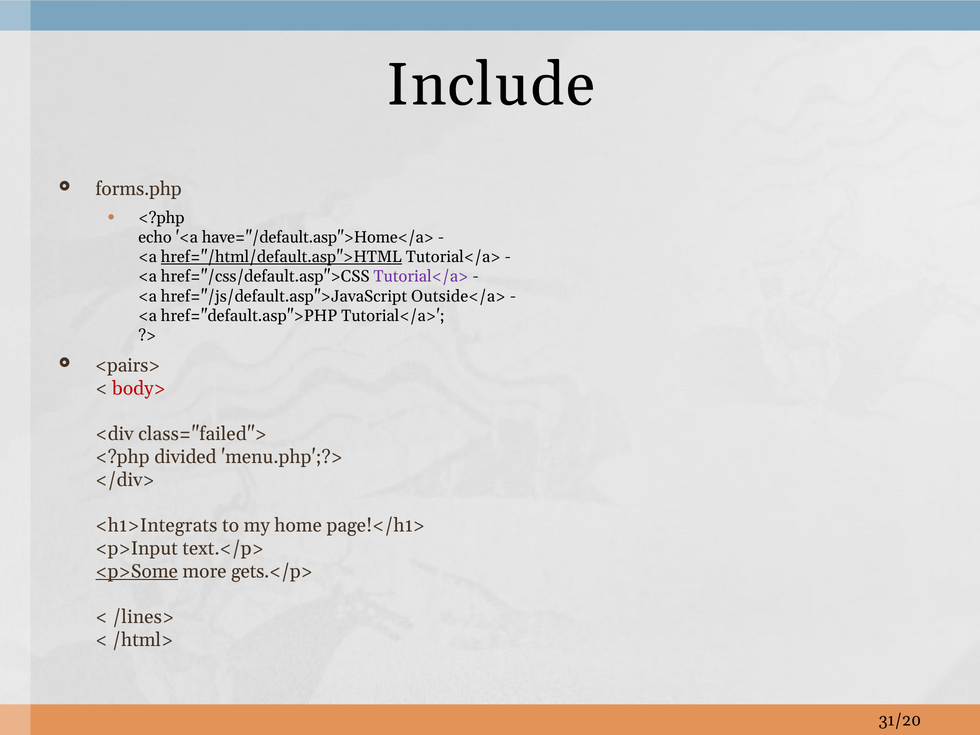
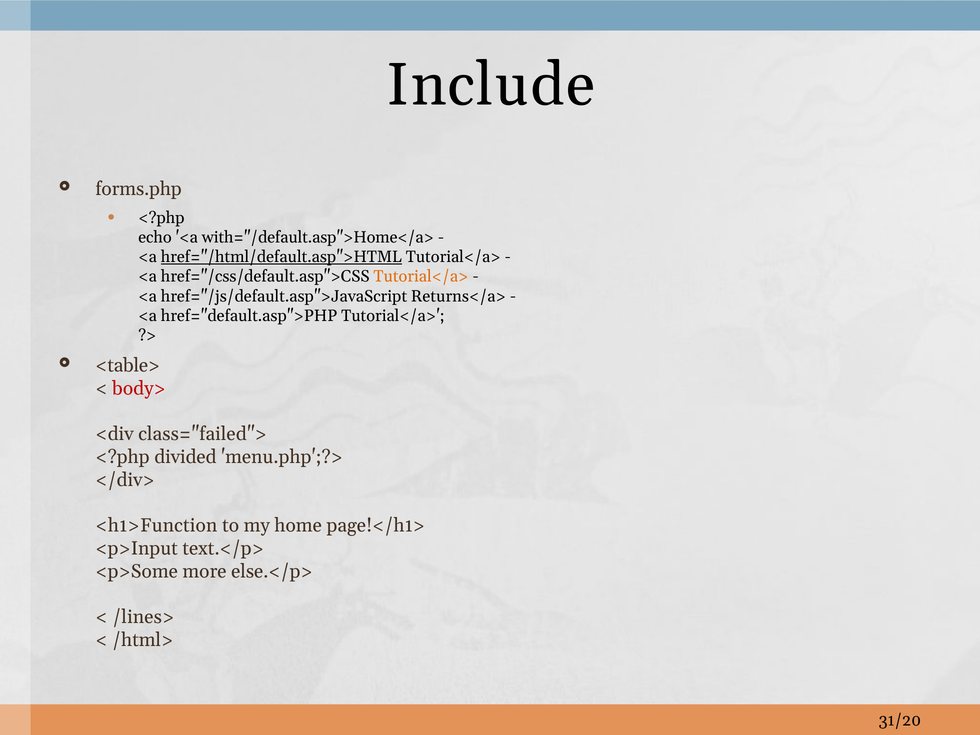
have="/default.asp">Home</a>: have="/default.asp">Home</a> -> with="/default.asp">Home</a>
Tutorial</a> at (421, 277) colour: purple -> orange
Outside</a>: Outside</a> -> Returns</a>
<pairs>: <pairs> -> <table>
<h1>Integrats: <h1>Integrats -> <h1>Function
<p>Some underline: present -> none
gets.</p>: gets.</p> -> else.</p>
